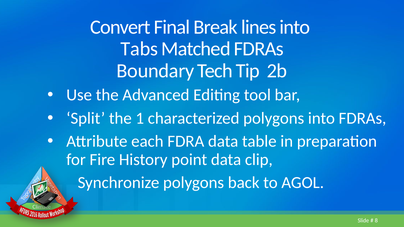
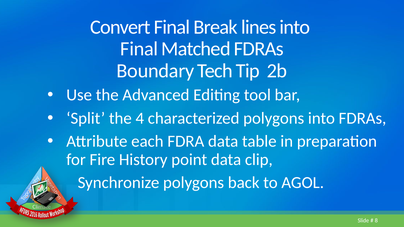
Tabs at (139, 49): Tabs -> Final
1: 1 -> 4
